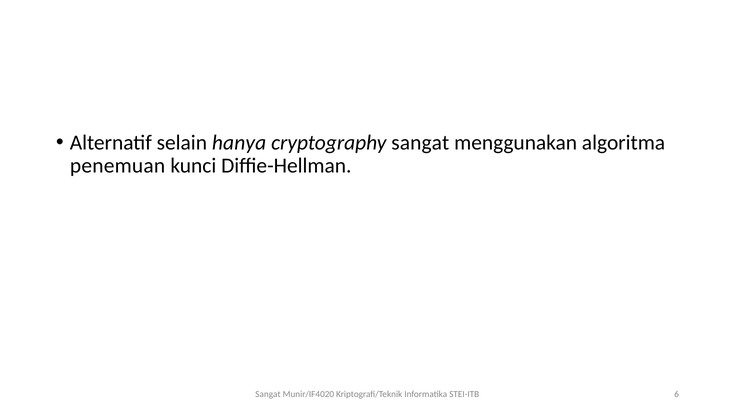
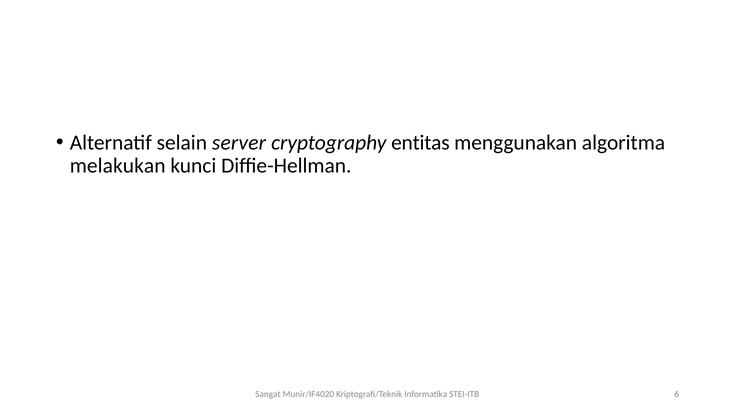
hanya: hanya -> server
cryptography sangat: sangat -> entitas
penemuan: penemuan -> melakukan
